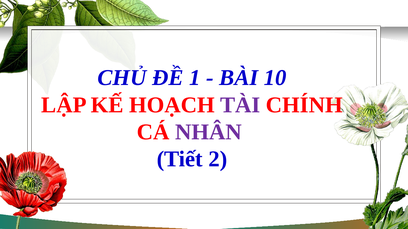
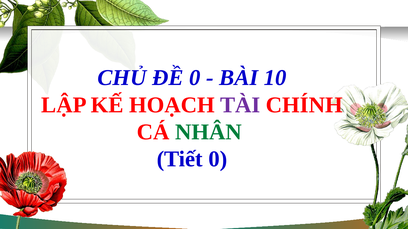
ĐỀ 1: 1 -> 0
NHÂN colour: purple -> green
Tiết 2: 2 -> 0
